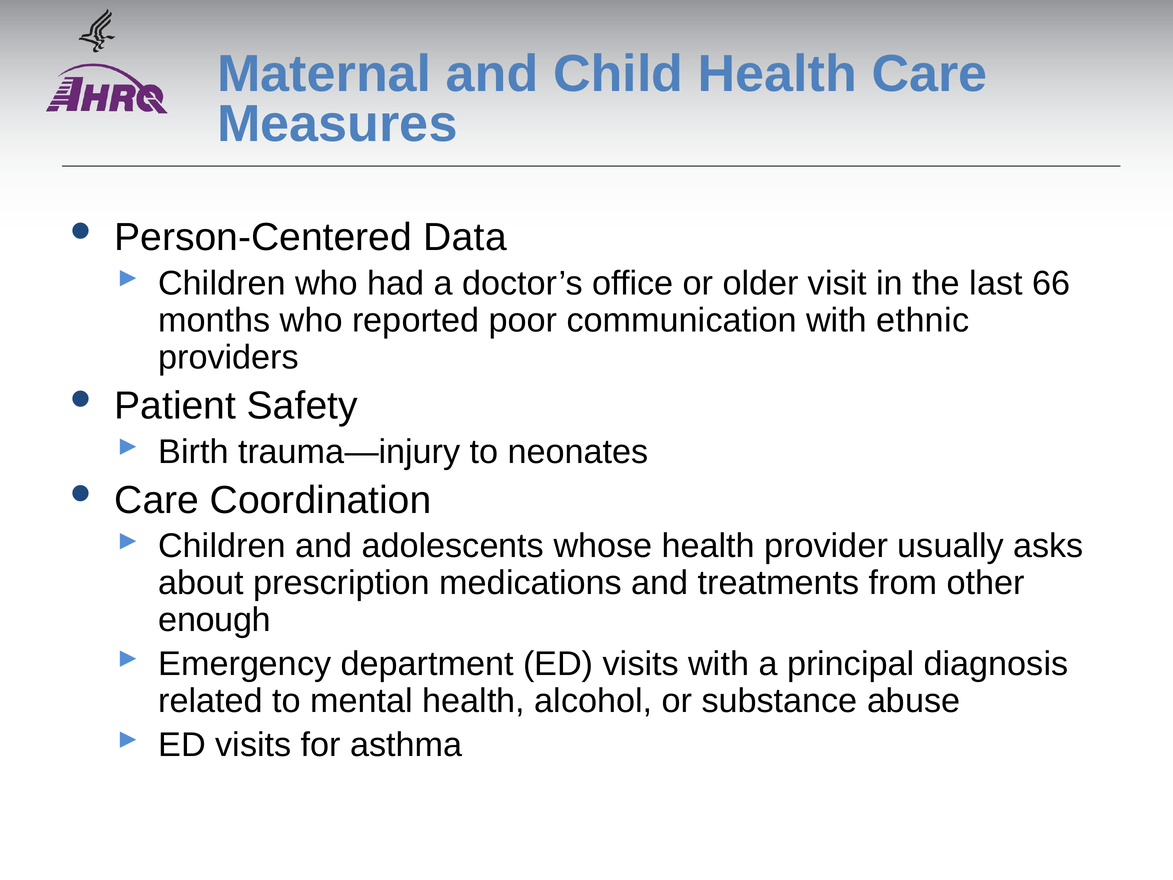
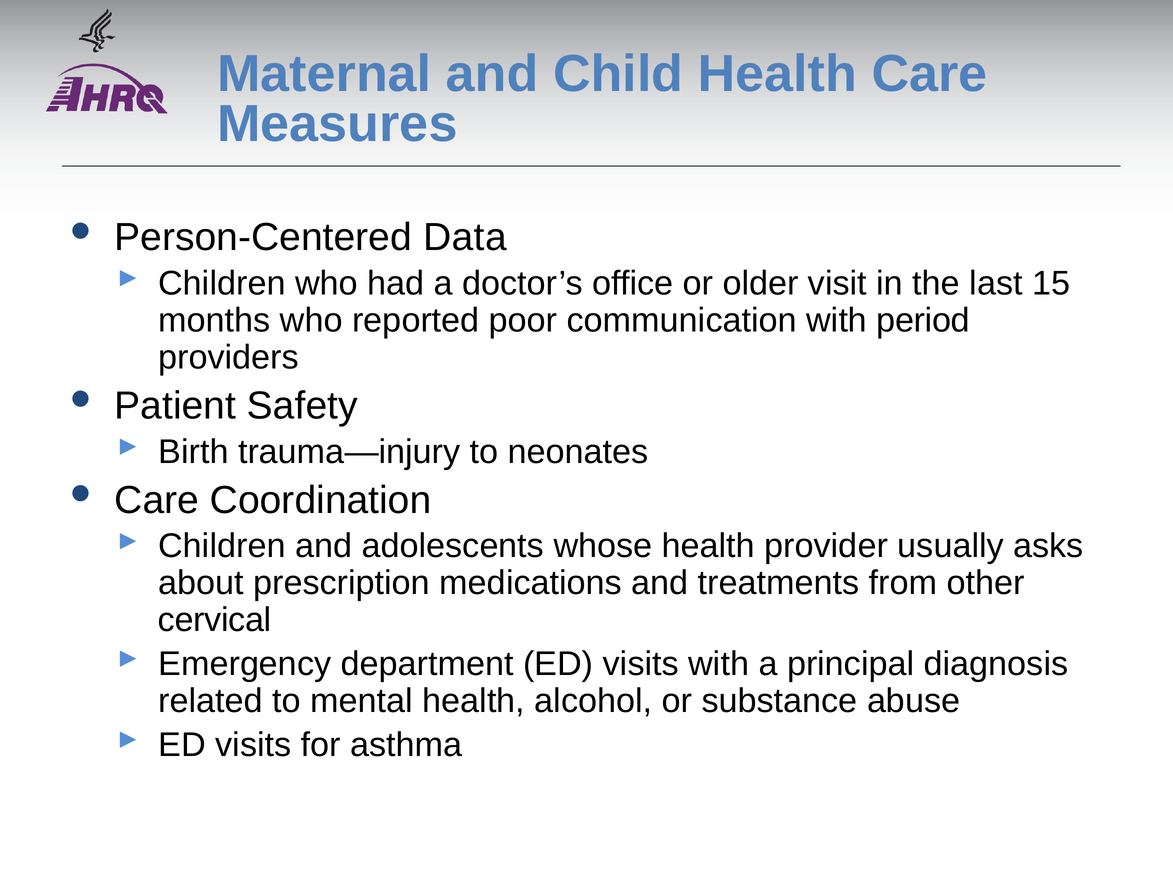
66: 66 -> 15
ethnic: ethnic -> period
enough: enough -> cervical
